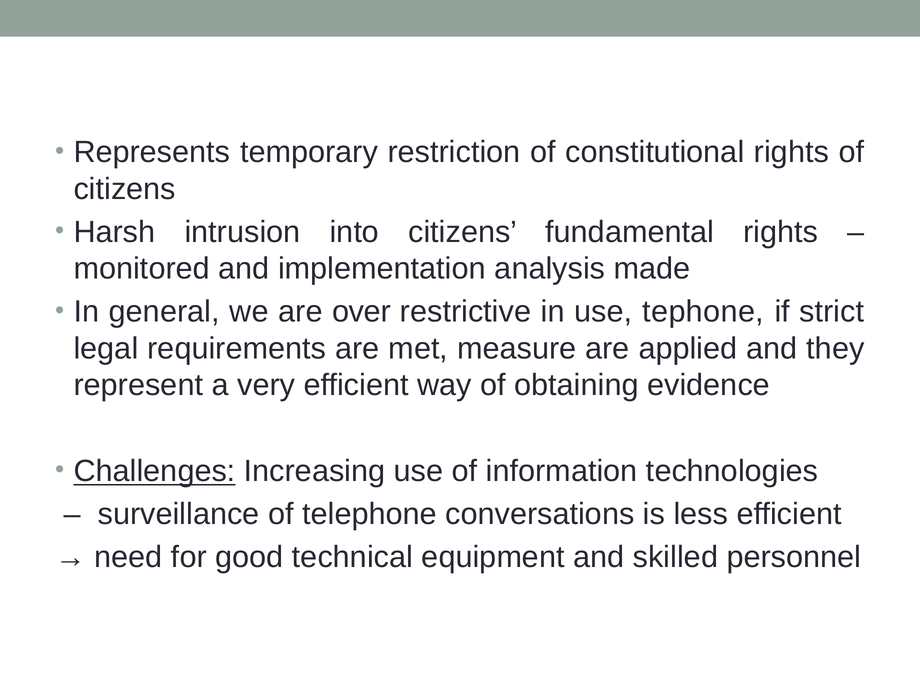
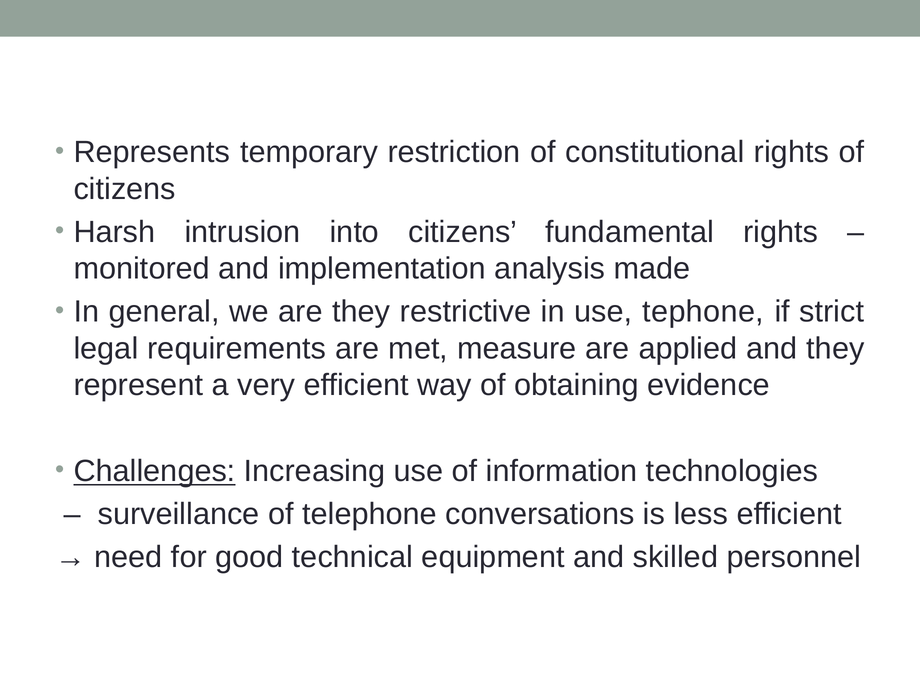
are over: over -> they
